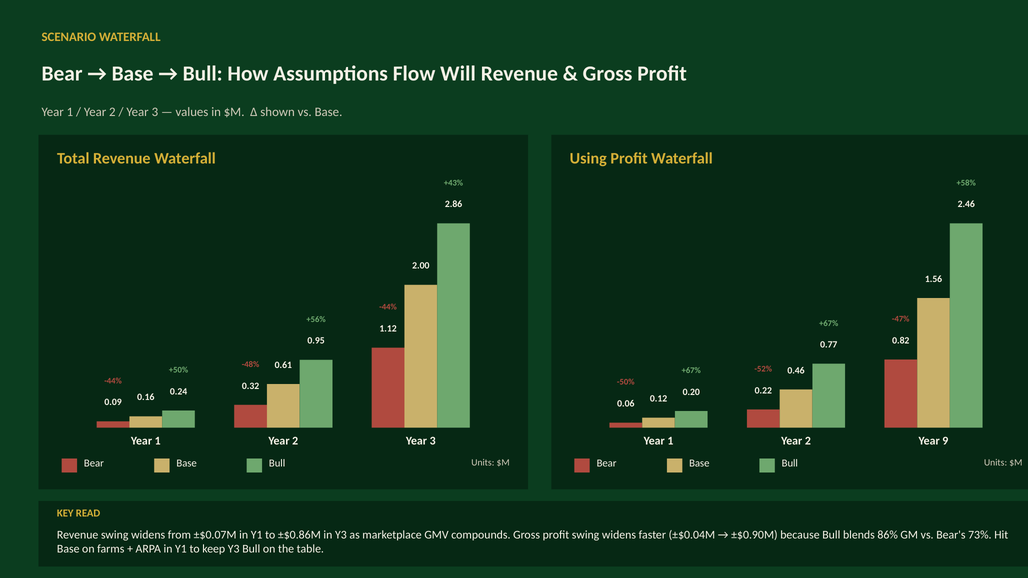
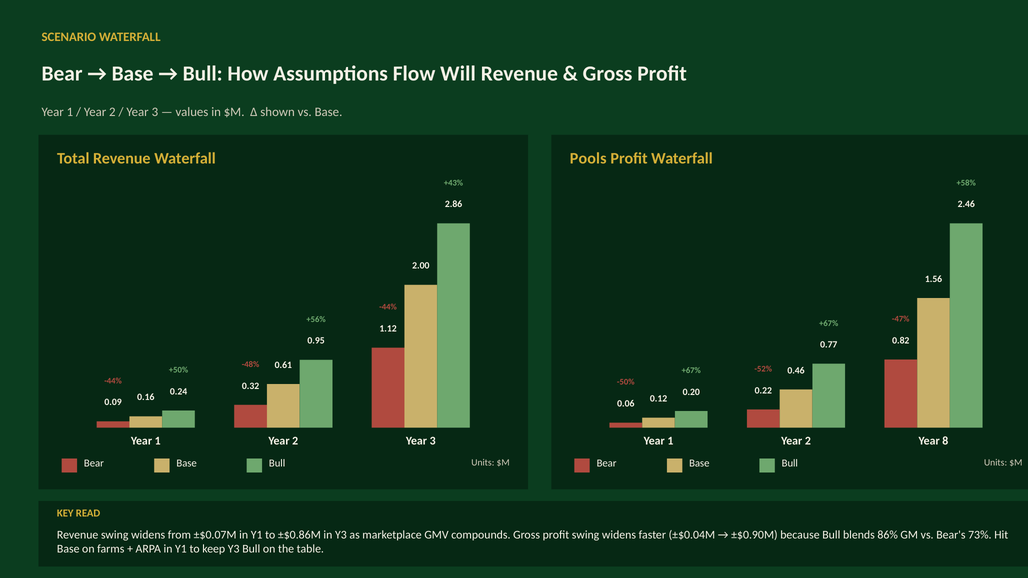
Using: Using -> Pools
9: 9 -> 8
